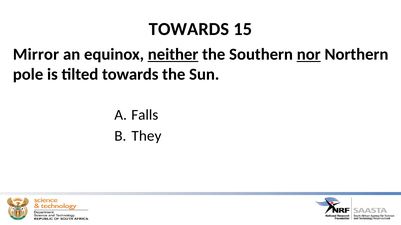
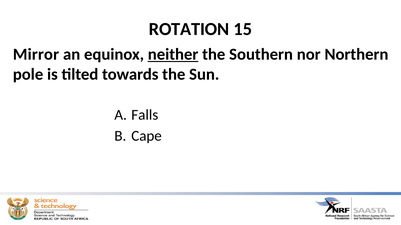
TOWARDS at (189, 29): TOWARDS -> ROTATION
nor underline: present -> none
They: They -> Cape
